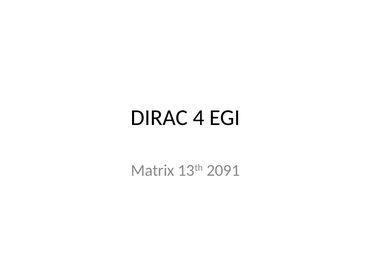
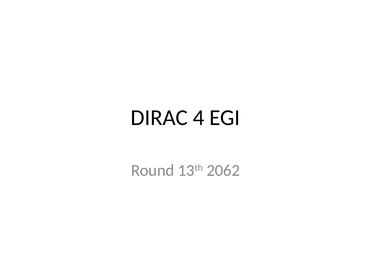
Matrix: Matrix -> Round
2091: 2091 -> 2062
